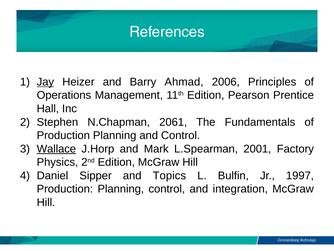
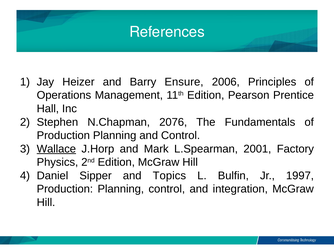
Jay underline: present -> none
Ahmad: Ahmad -> Ensure
2061: 2061 -> 2076
